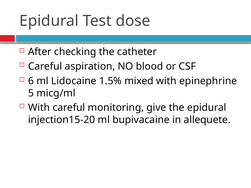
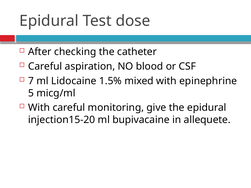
6: 6 -> 7
